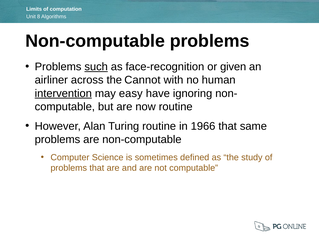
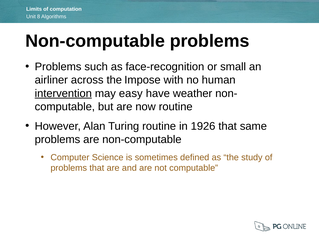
such underline: present -> none
given: given -> small
Cannot: Cannot -> Impose
ignoring: ignoring -> weather
1966: 1966 -> 1926
